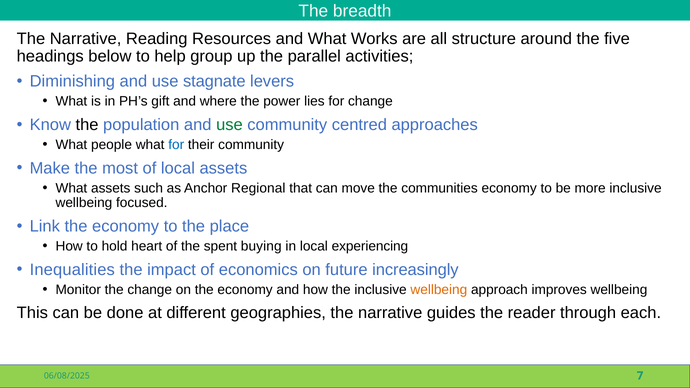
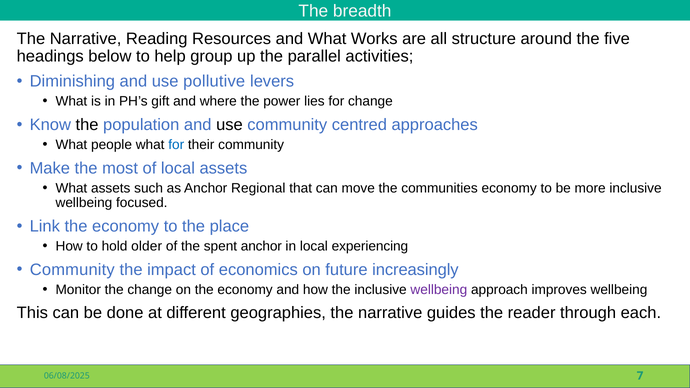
stagnate: stagnate -> pollutive
use at (229, 125) colour: green -> black
heart: heart -> older
spent buying: buying -> anchor
Inequalities at (72, 270): Inequalities -> Community
wellbeing at (439, 290) colour: orange -> purple
